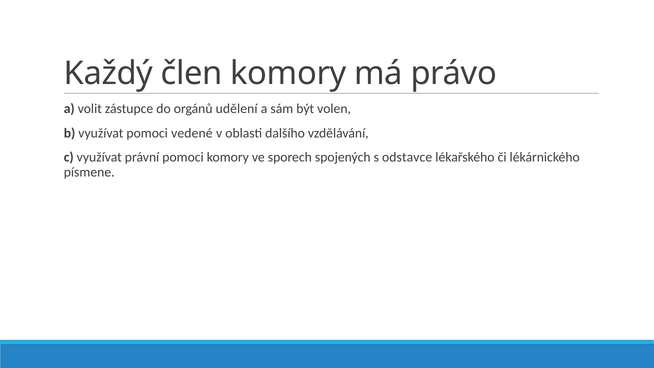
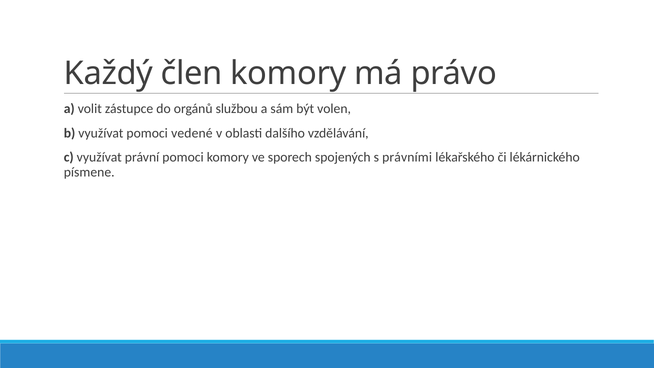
udělení: udělení -> službou
odstavce: odstavce -> právními
